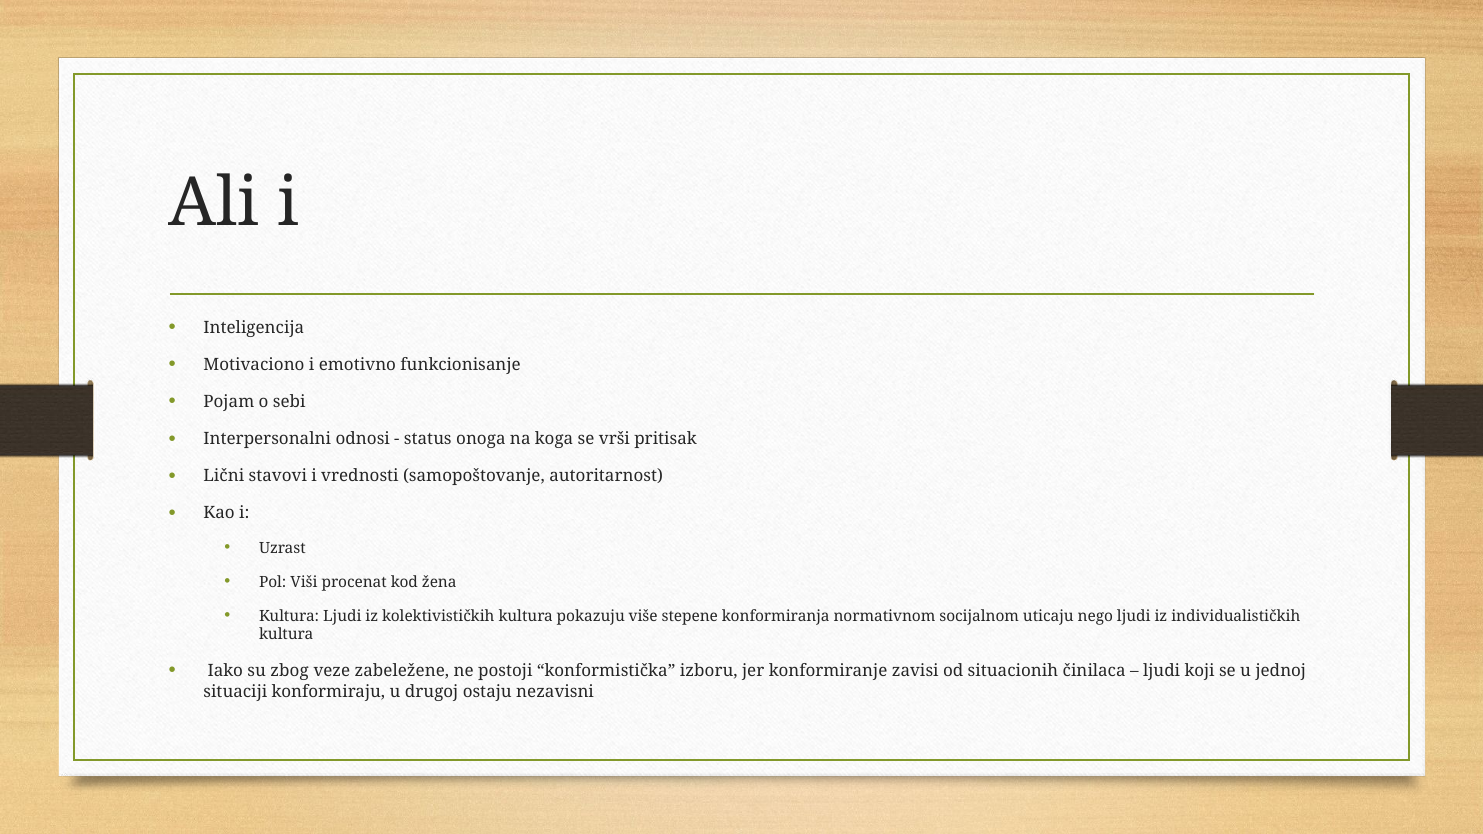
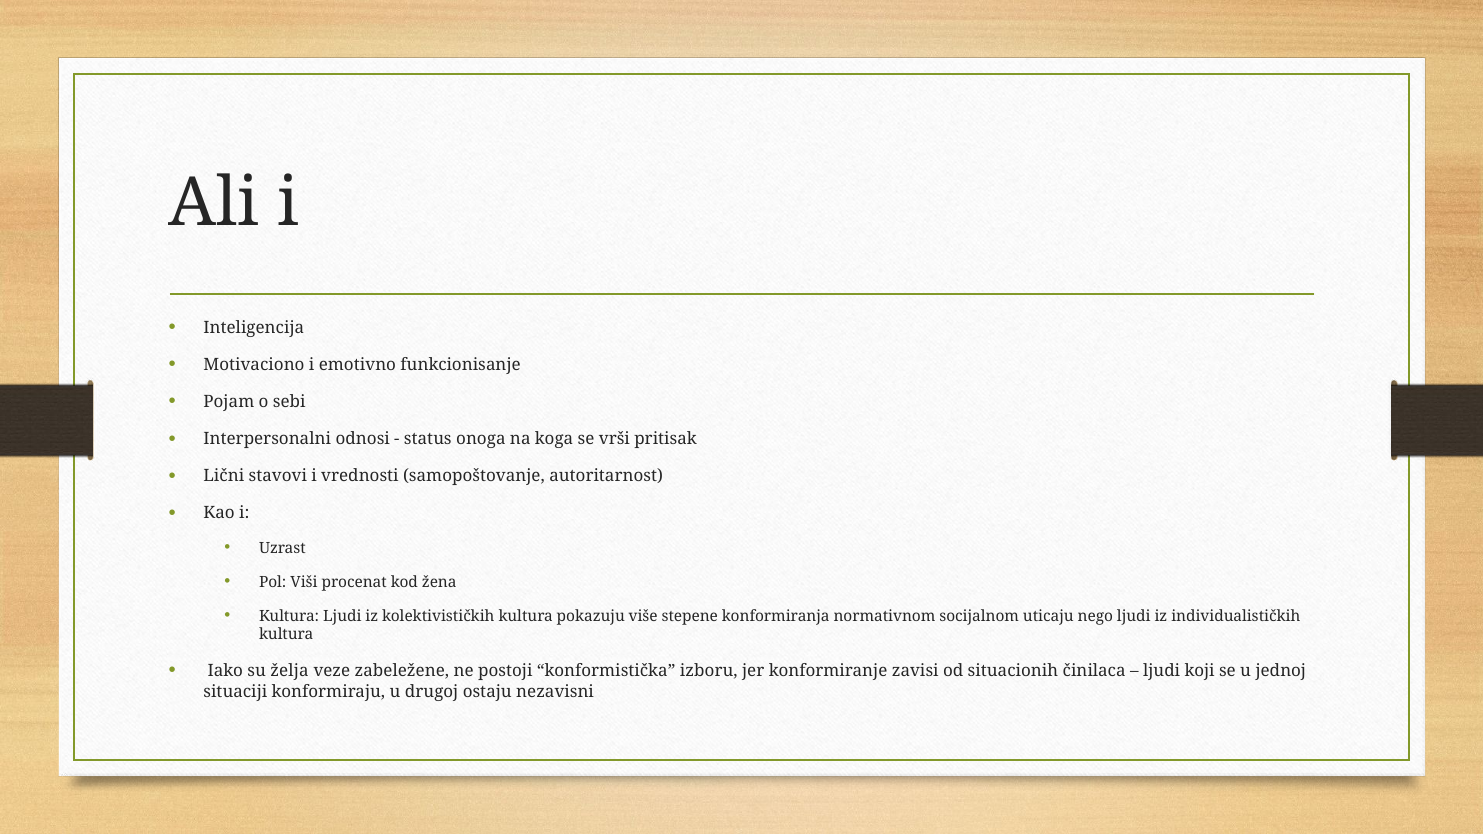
zbog: zbog -> želja
